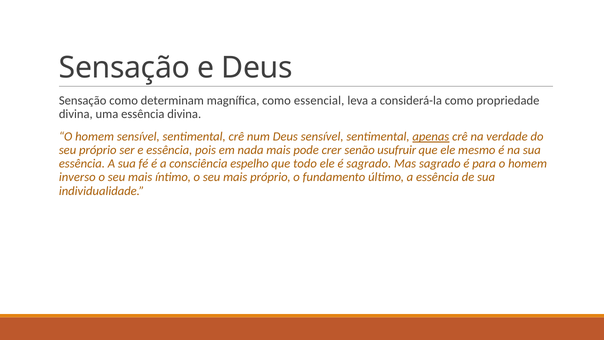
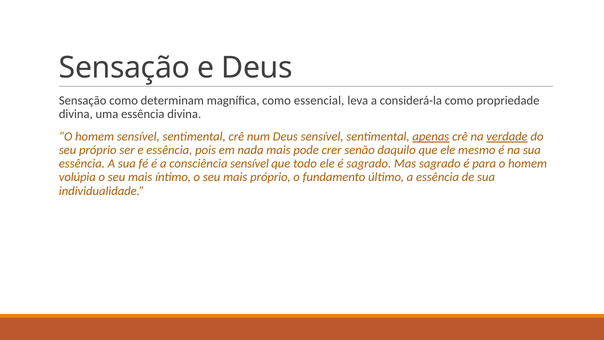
verdade underline: none -> present
usufruir: usufruir -> daquilo
consciência espelho: espelho -> sensível
inverso: inverso -> volúpia
